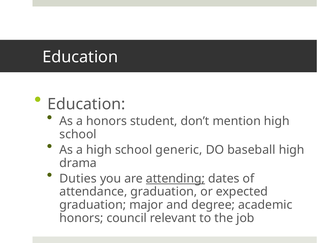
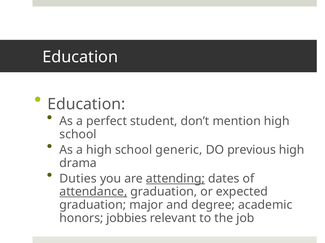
a honors: honors -> perfect
baseball: baseball -> previous
attendance underline: none -> present
council: council -> jobbies
